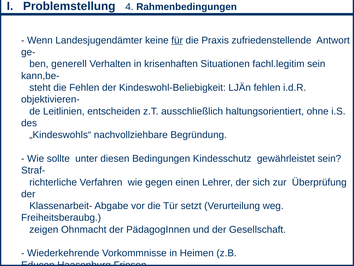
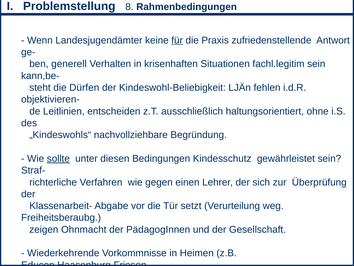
4: 4 -> 8
die Fehlen: Fehlen -> Dürfen
sollte underline: none -> present
